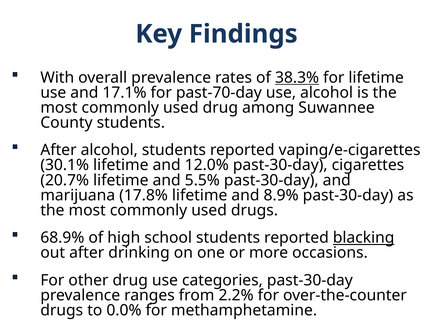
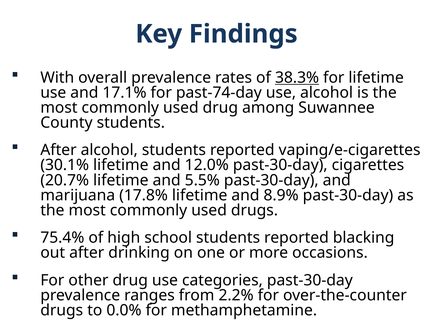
past-70-day: past-70-day -> past-74-day
68.9%: 68.9% -> 75.4%
blacking underline: present -> none
